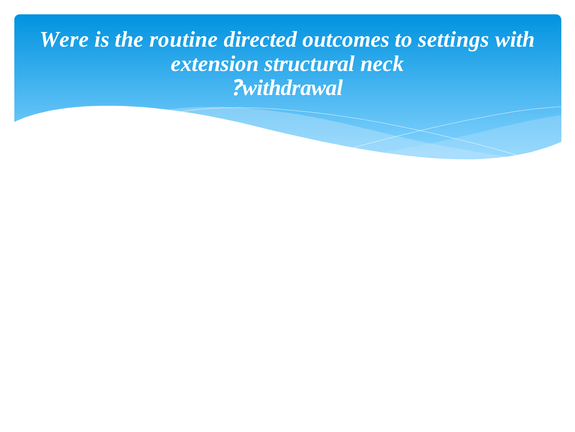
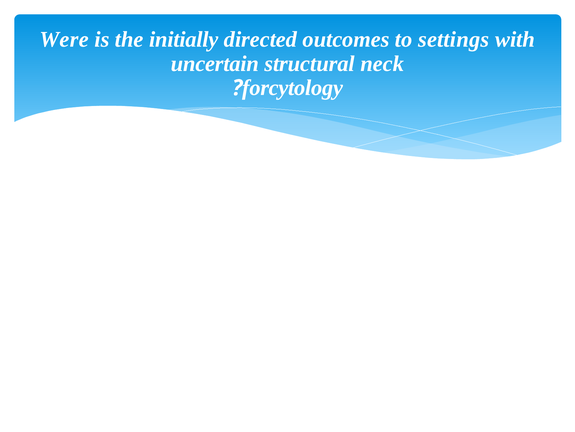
routine: routine -> initially
extension: extension -> uncertain
withdrawal: withdrawal -> forcytology
